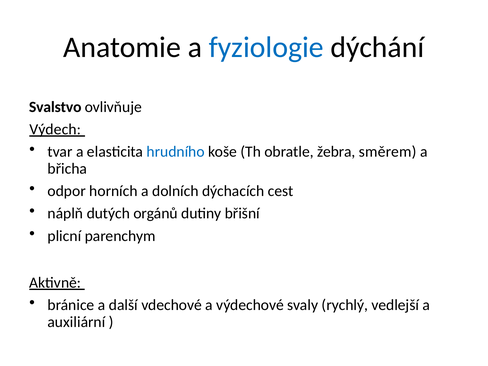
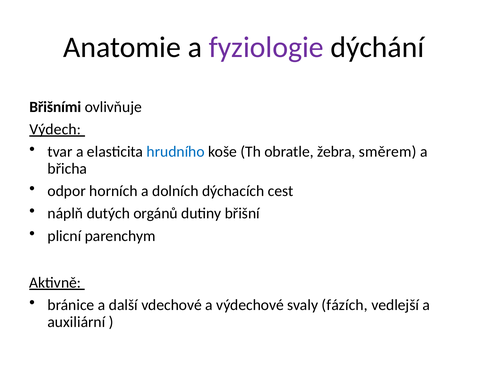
fyziologie colour: blue -> purple
Svalstvo: Svalstvo -> Břišními
rychlý: rychlý -> fázích
